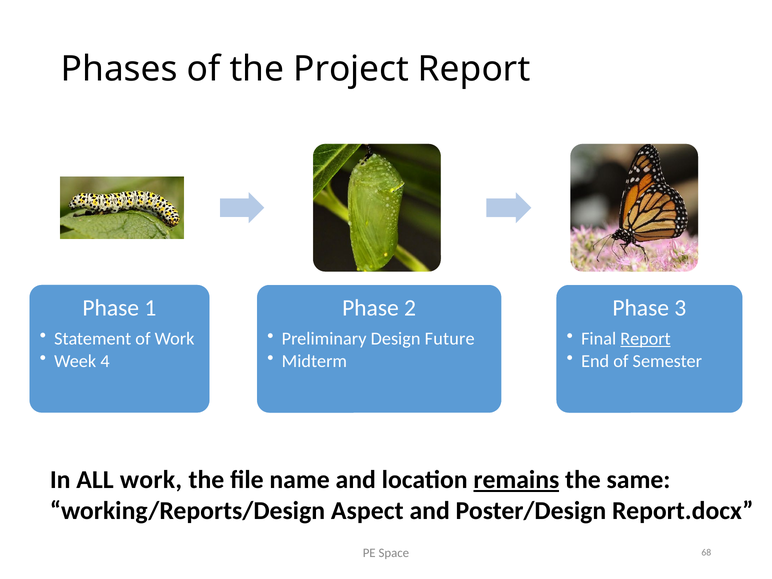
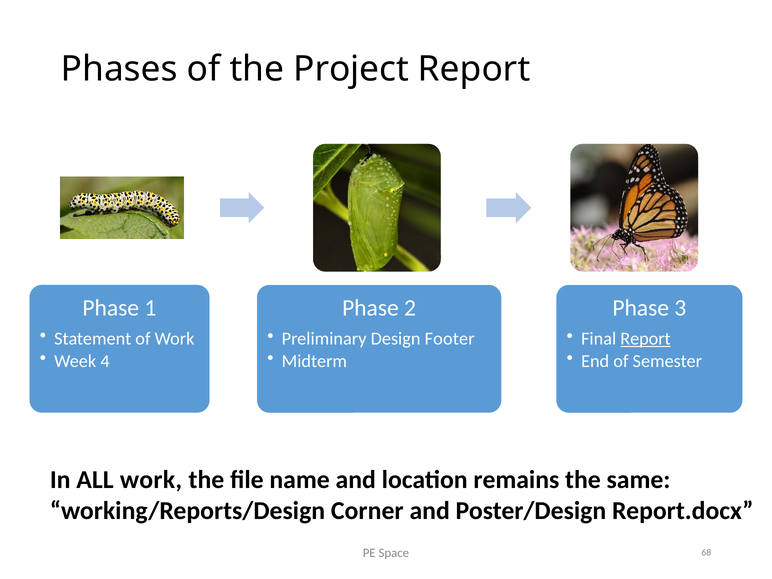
Future: Future -> Footer
remains underline: present -> none
Aspect: Aspect -> Corner
